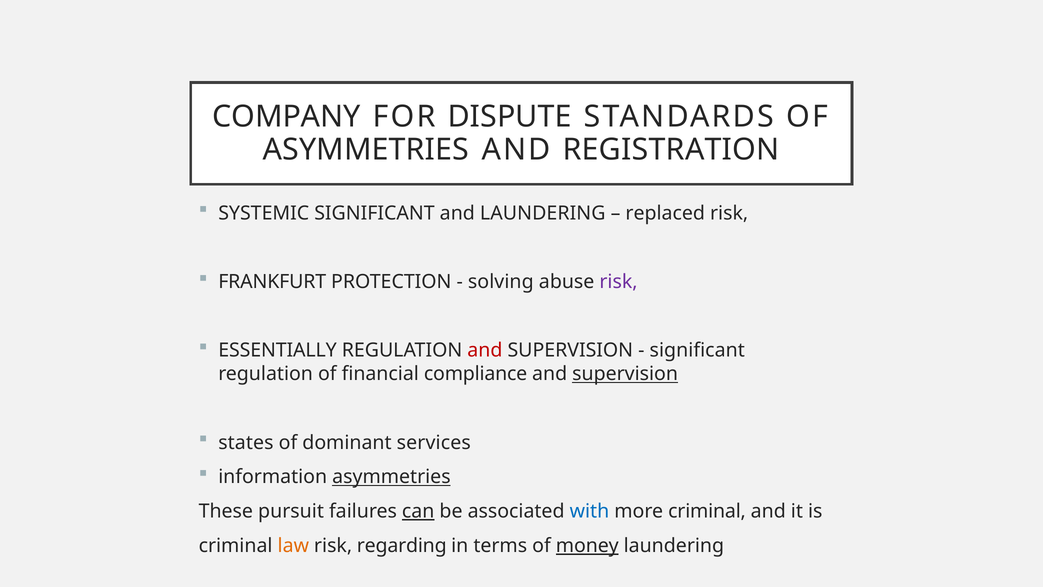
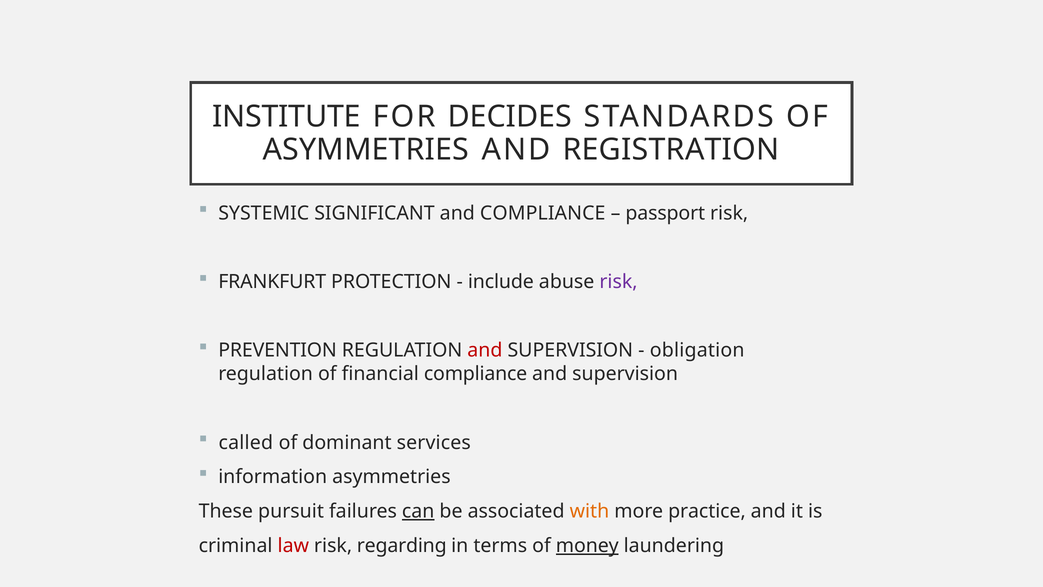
COMPANY: COMPANY -> INSTITUTE
DISPUTE: DISPUTE -> DECIDES
and LAUNDERING: LAUNDERING -> COMPLIANCE
replaced: replaced -> passport
solving: solving -> include
ESSENTIALLY: ESSENTIALLY -> PREVENTION
significant at (697, 350): significant -> obligation
supervision at (625, 374) underline: present -> none
states: states -> called
asymmetries at (391, 477) underline: present -> none
with colour: blue -> orange
more criminal: criminal -> practice
law colour: orange -> red
